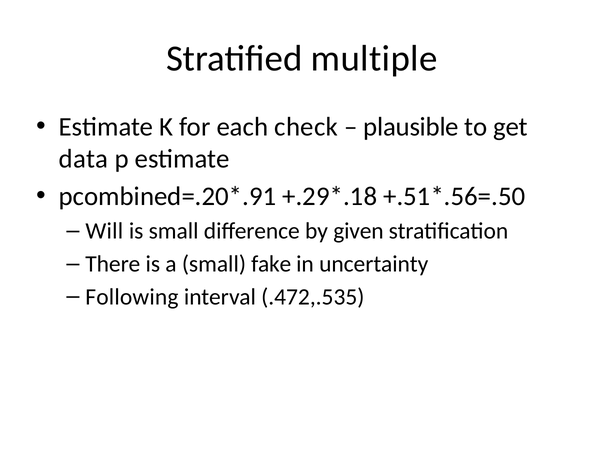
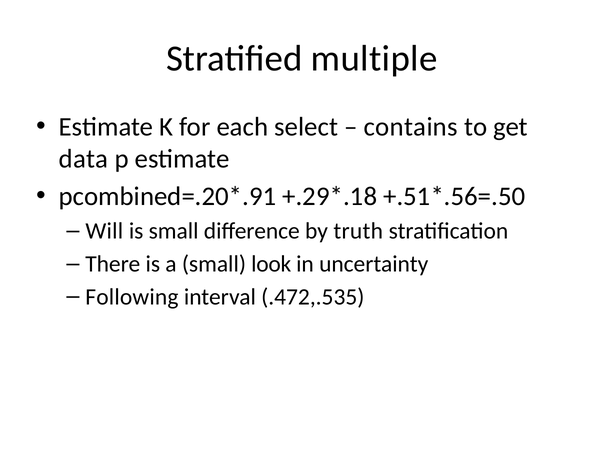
check: check -> select
plausible: plausible -> contains
given: given -> truth
fake: fake -> look
